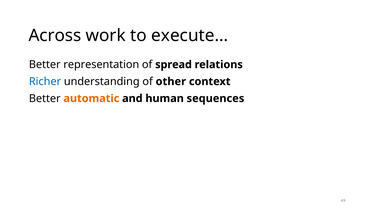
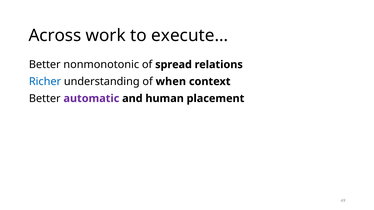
representation: representation -> nonmonotonic
other: other -> when
automatic colour: orange -> purple
sequences: sequences -> placement
